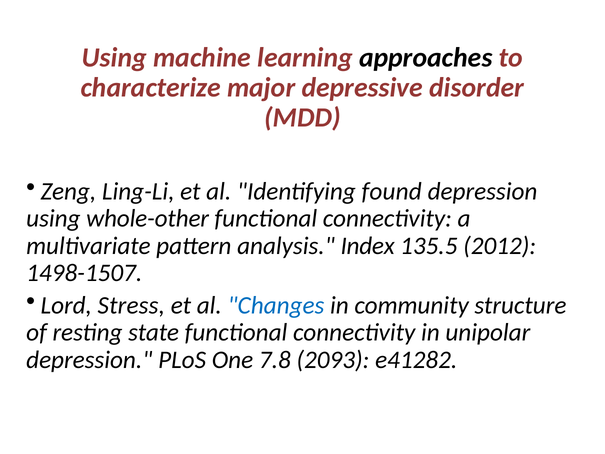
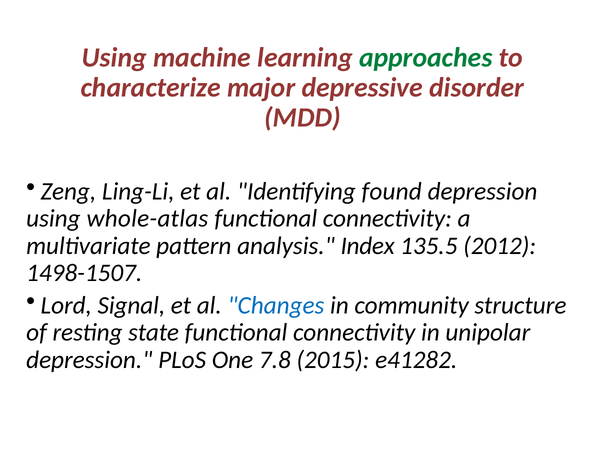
approaches colour: black -> green
whole-other: whole-other -> whole-atlas
Stress: Stress -> Signal
2093: 2093 -> 2015
